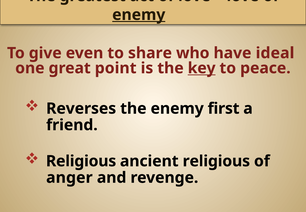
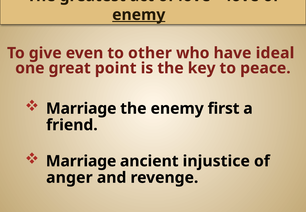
share: share -> other
key underline: present -> none
Reverses at (81, 108): Reverses -> Marriage
Religious at (81, 161): Religious -> Marriage
ancient religious: religious -> injustice
